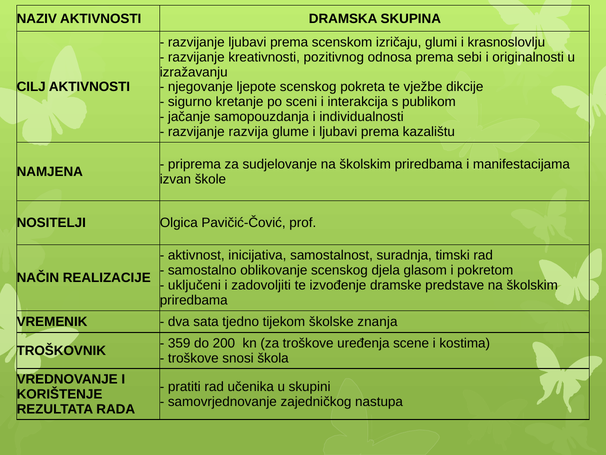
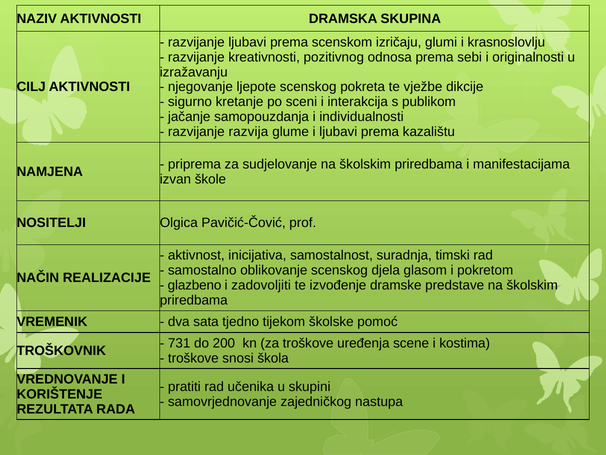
uključeni: uključeni -> glazbeno
znanja: znanja -> pomoć
359: 359 -> 731
